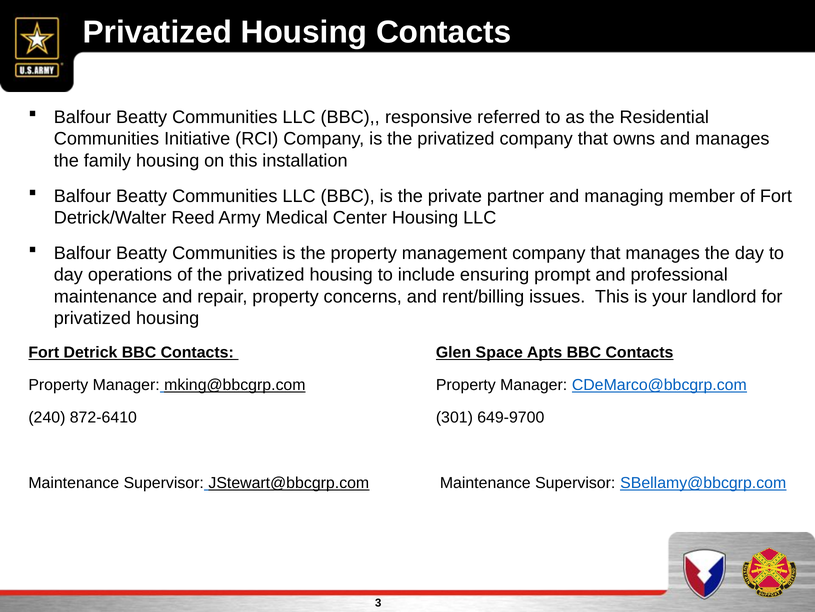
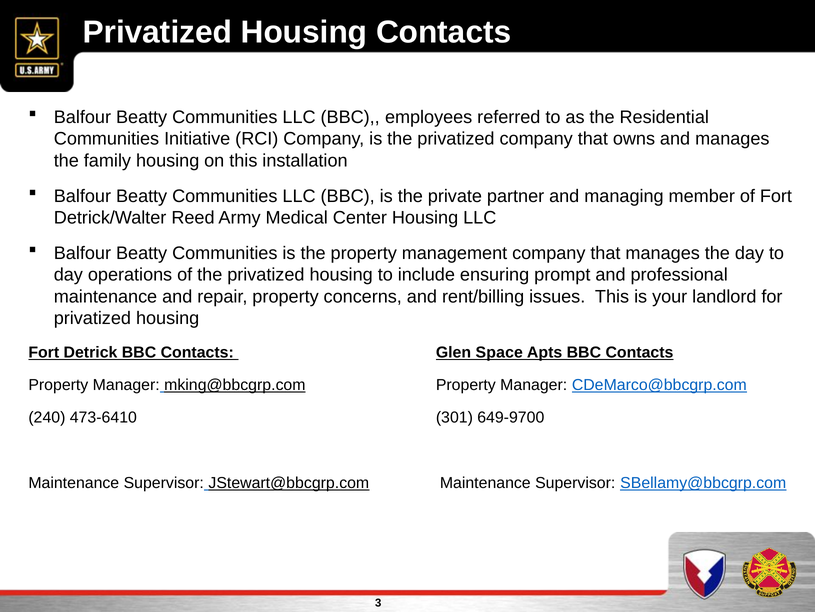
responsive: responsive -> employees
872-6410: 872-6410 -> 473-6410
